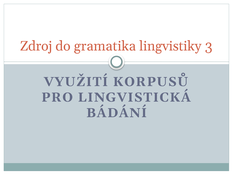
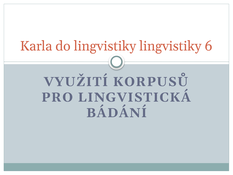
Zdroj: Zdroj -> Karla
do gramatika: gramatika -> lingvistiky
3: 3 -> 6
